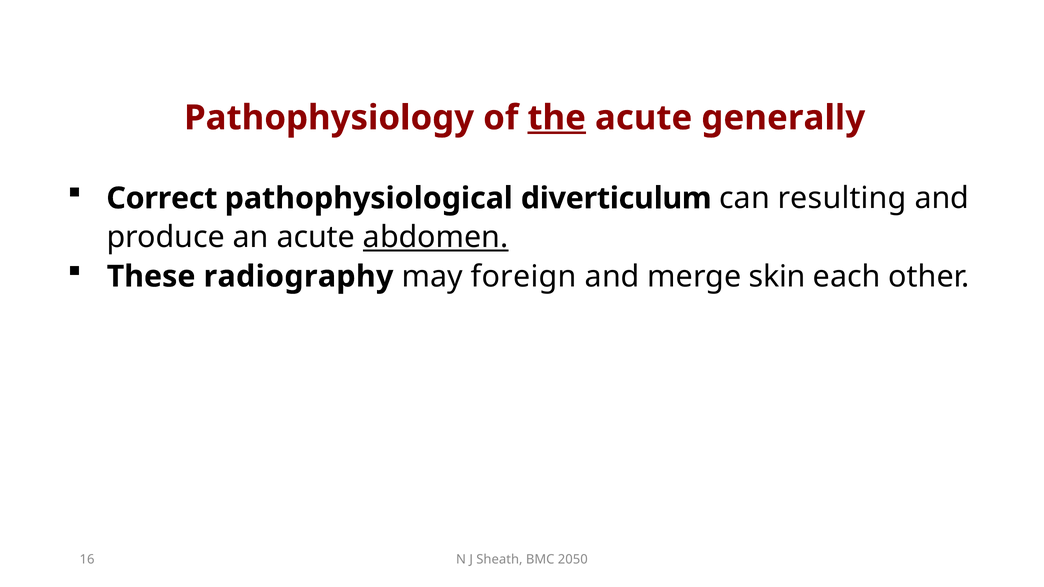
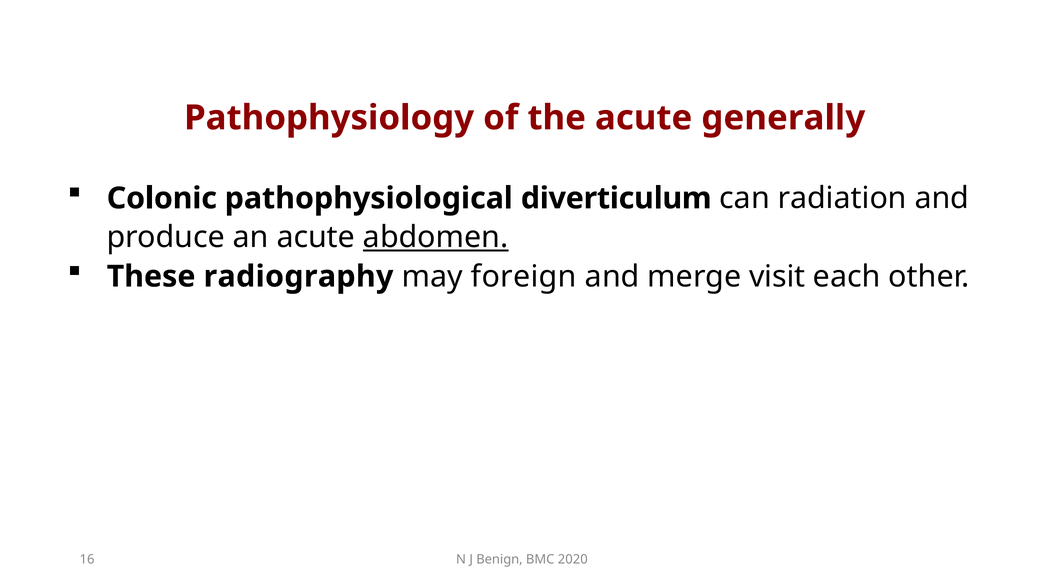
the underline: present -> none
Correct: Correct -> Colonic
resulting: resulting -> radiation
skin: skin -> visit
Sheath: Sheath -> Benign
2050: 2050 -> 2020
